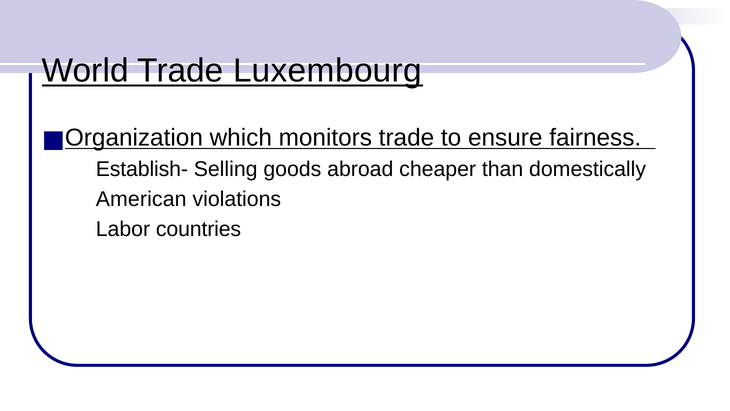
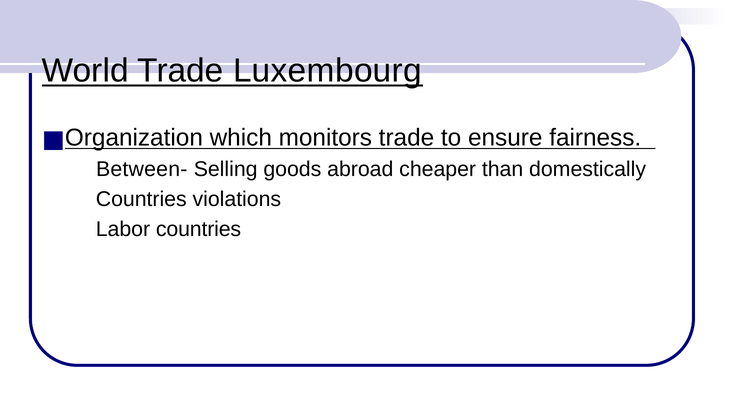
Establish-: Establish- -> Between-
American at (141, 199): American -> Countries
